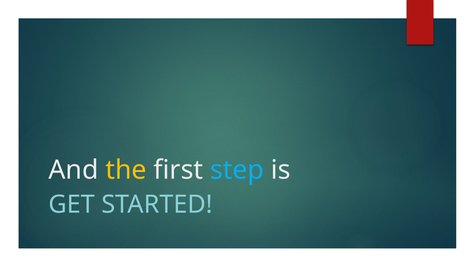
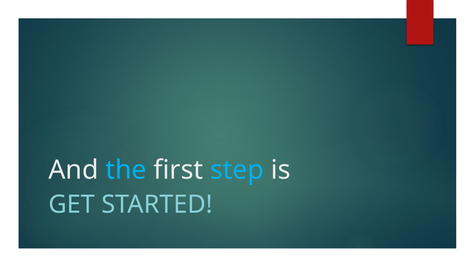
the colour: yellow -> light blue
